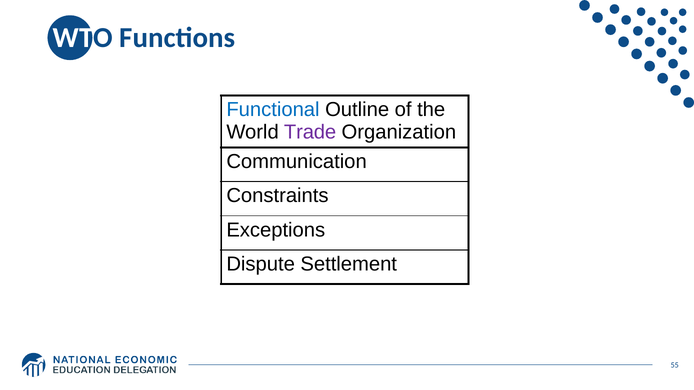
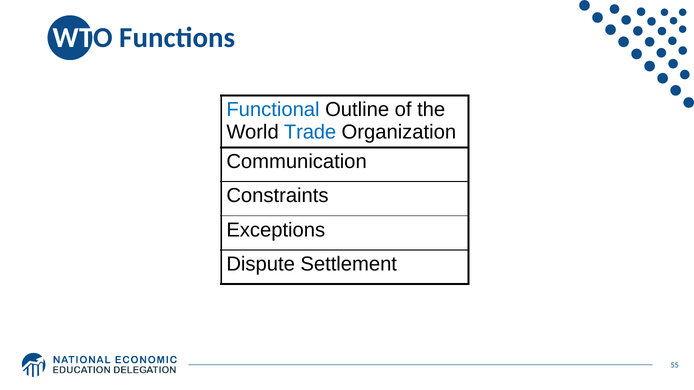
Trade colour: purple -> blue
